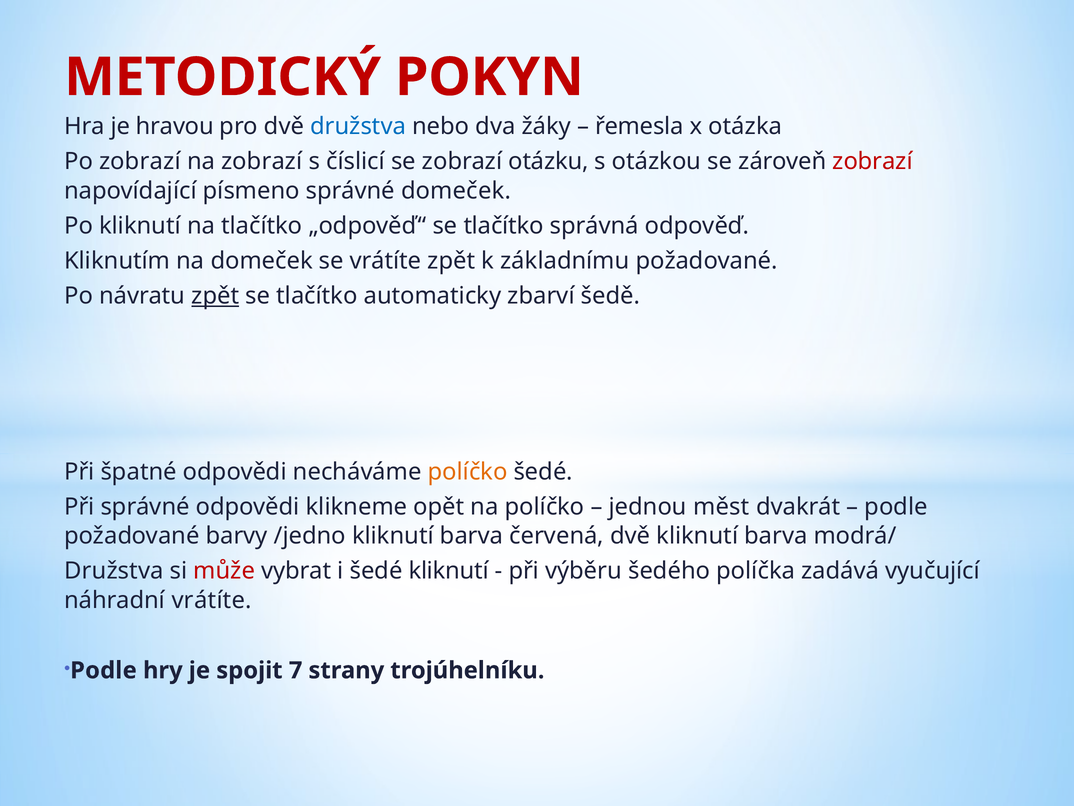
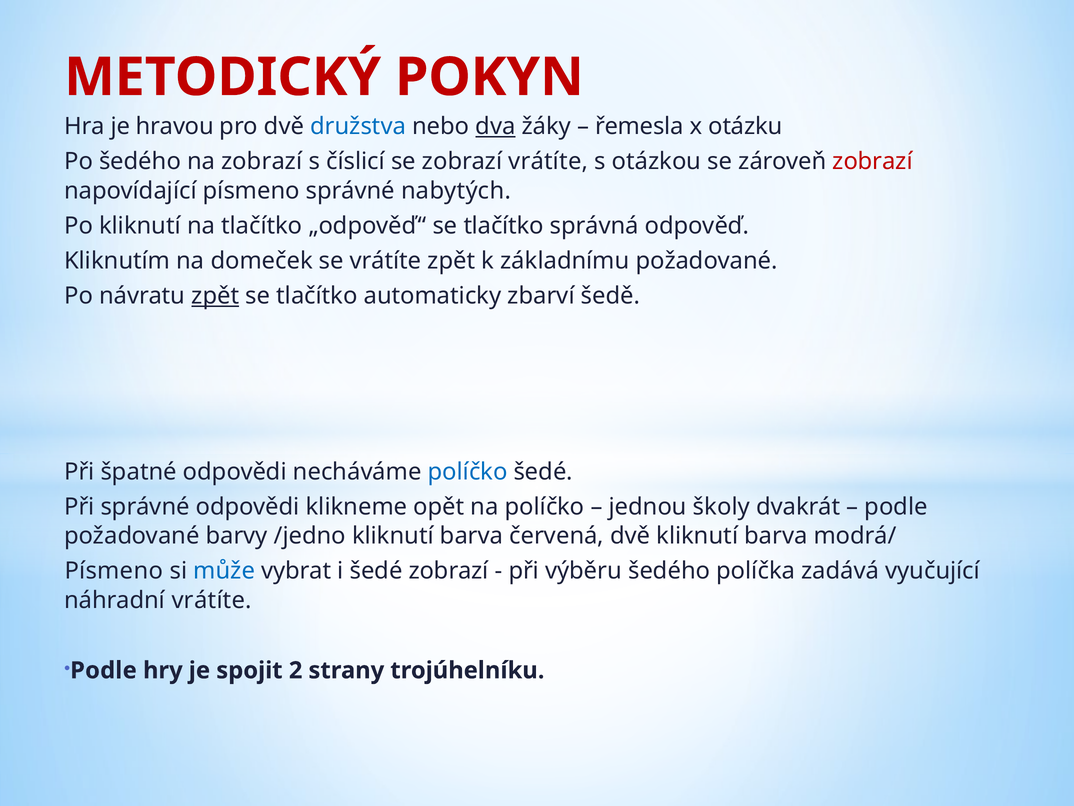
dva underline: none -> present
otázka: otázka -> otázku
Po zobrazí: zobrazí -> šedého
zobrazí otázku: otázku -> vrátíte
správné domeček: domeček -> nabytých
políčko at (468, 471) colour: orange -> blue
měst: měst -> školy
Družstva at (114, 571): Družstva -> Písmeno
může colour: red -> blue
šedé kliknutí: kliknutí -> zobrazí
7: 7 -> 2
